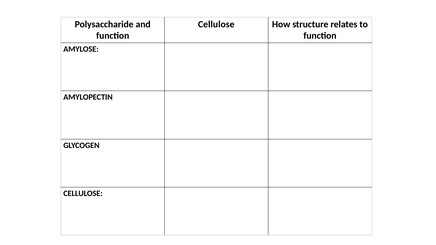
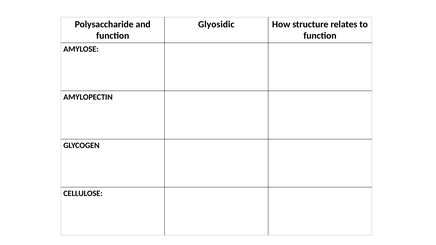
Cellulose at (216, 24): Cellulose -> Glyosidic
